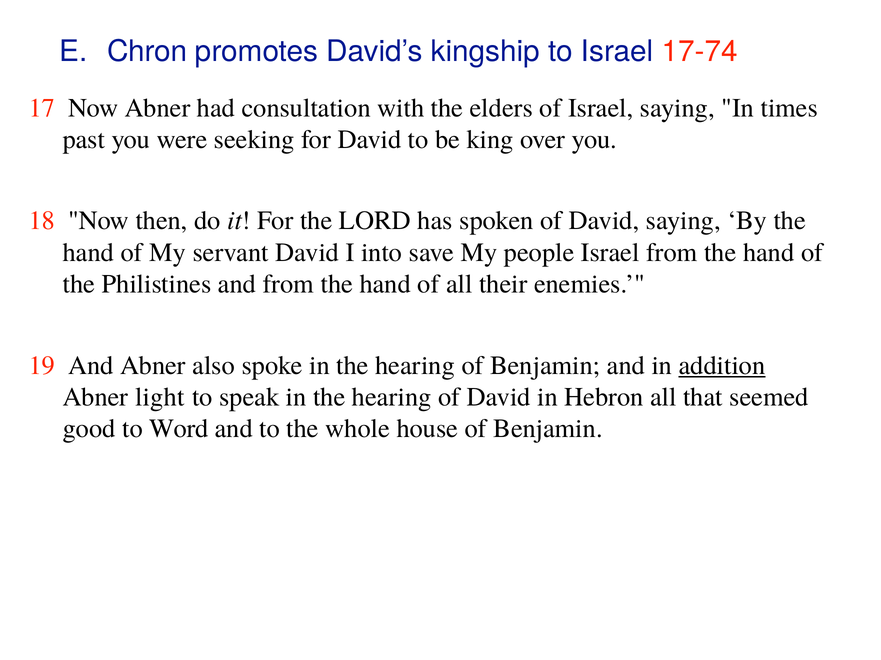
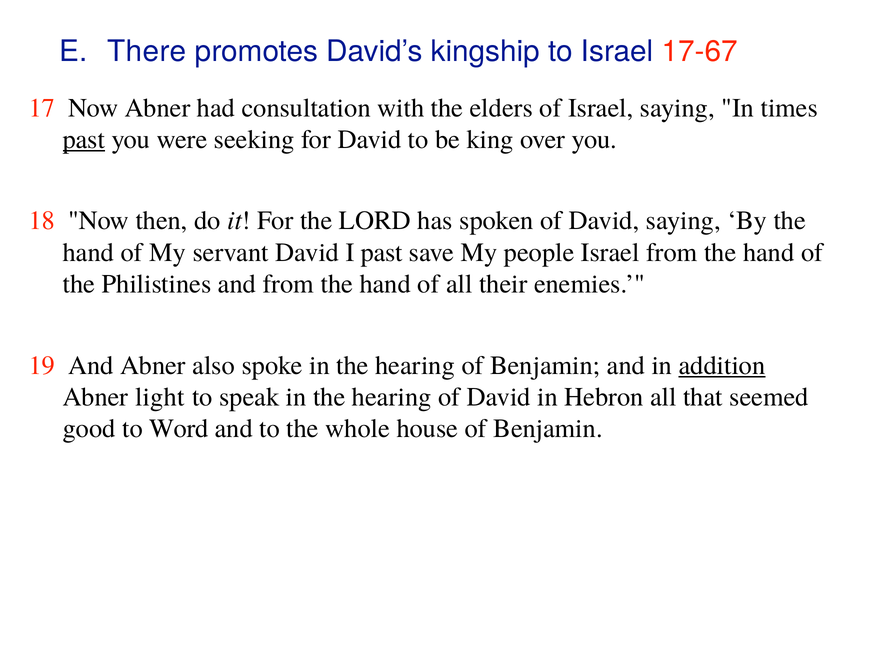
Chron: Chron -> There
17-74: 17-74 -> 17-67
past at (84, 140) underline: none -> present
I into: into -> past
